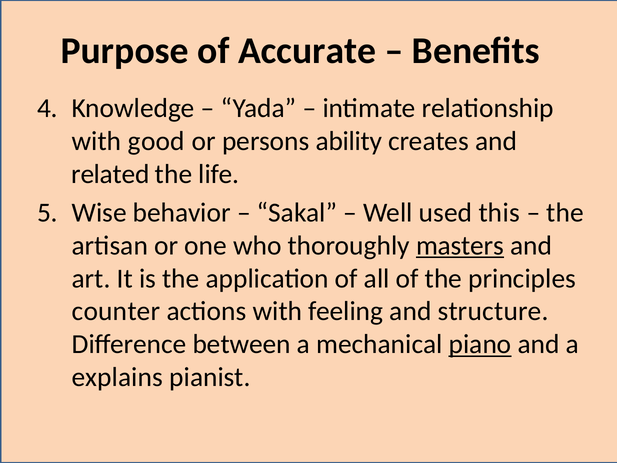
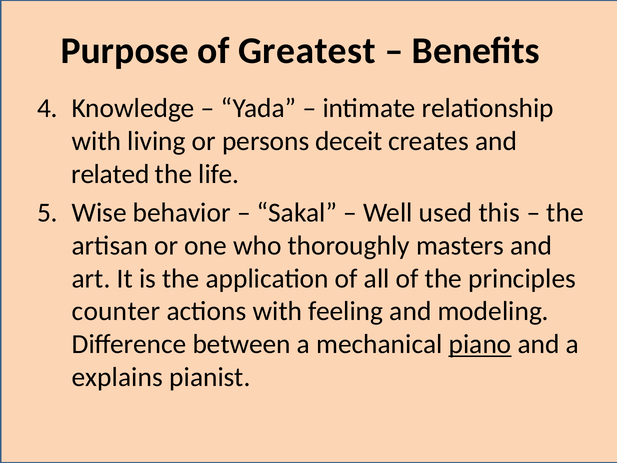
Accurate: Accurate -> Greatest
good: good -> living
ability: ability -> deceit
masters underline: present -> none
structure: structure -> modeling
